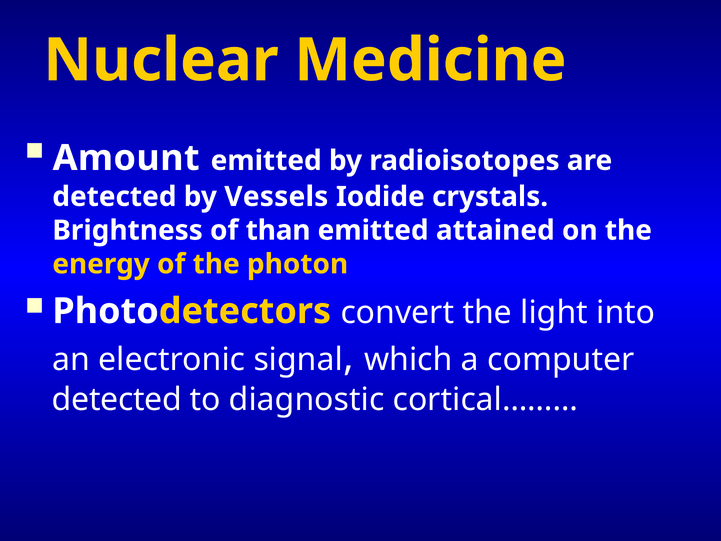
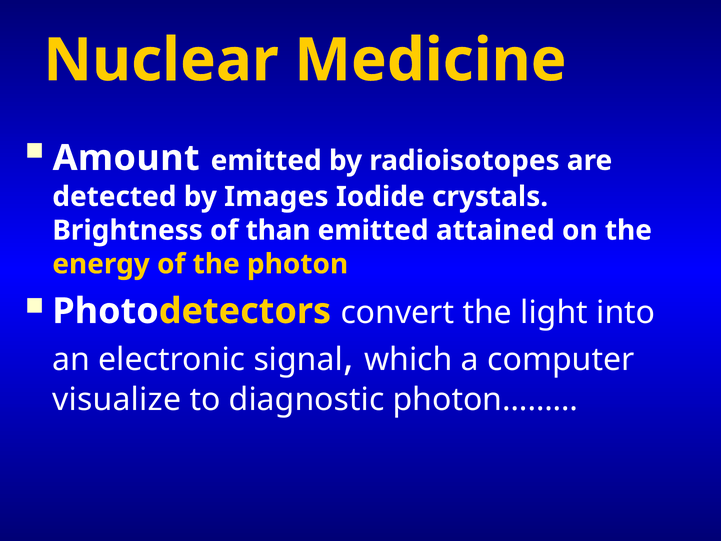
Vessels: Vessels -> Images
detected at (117, 400): detected -> visualize
cortical………: cortical……… -> photon………
